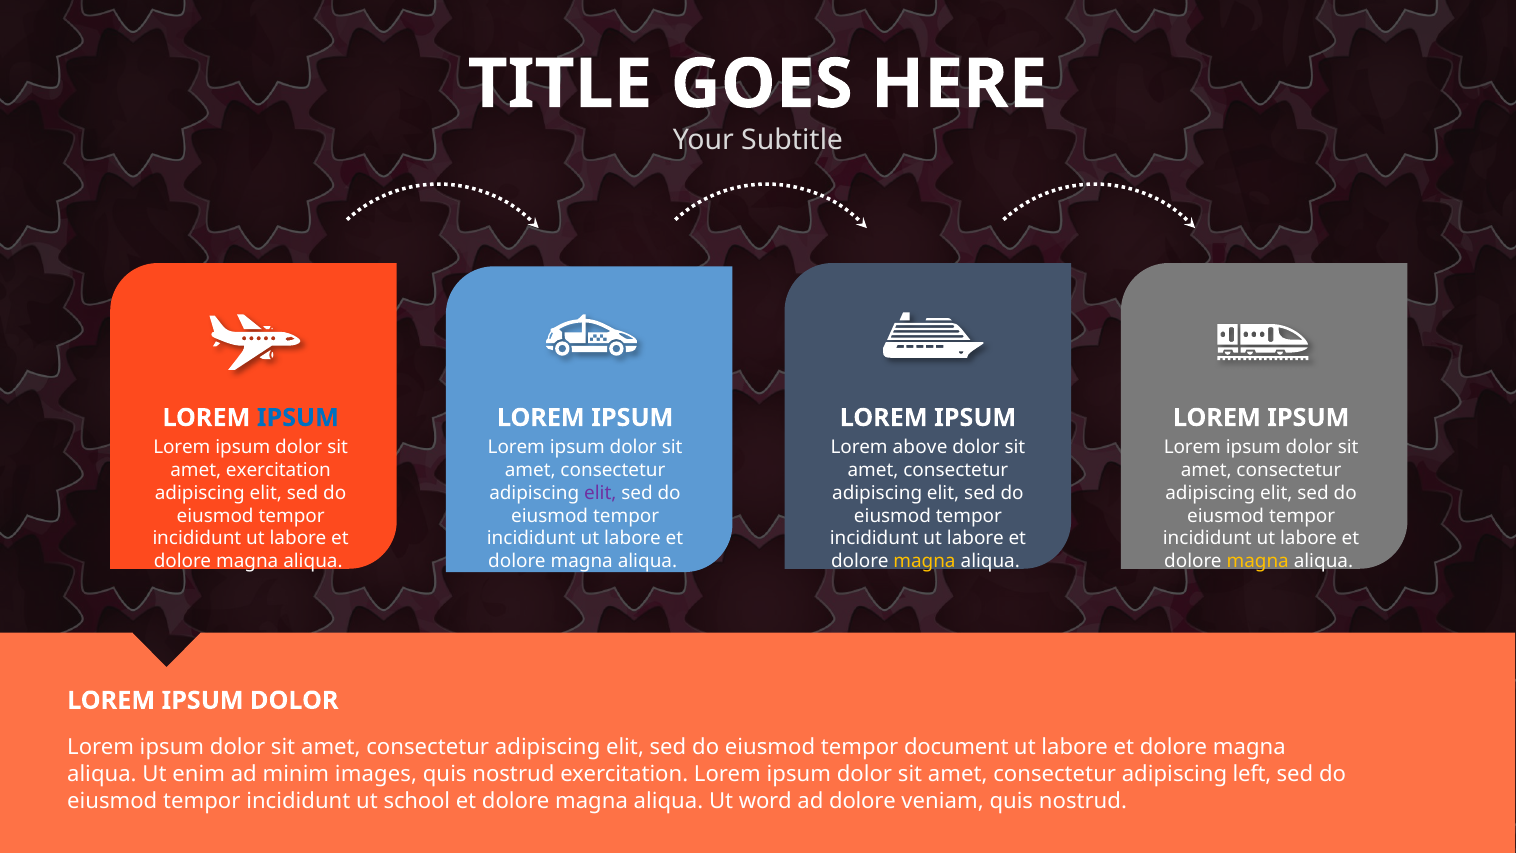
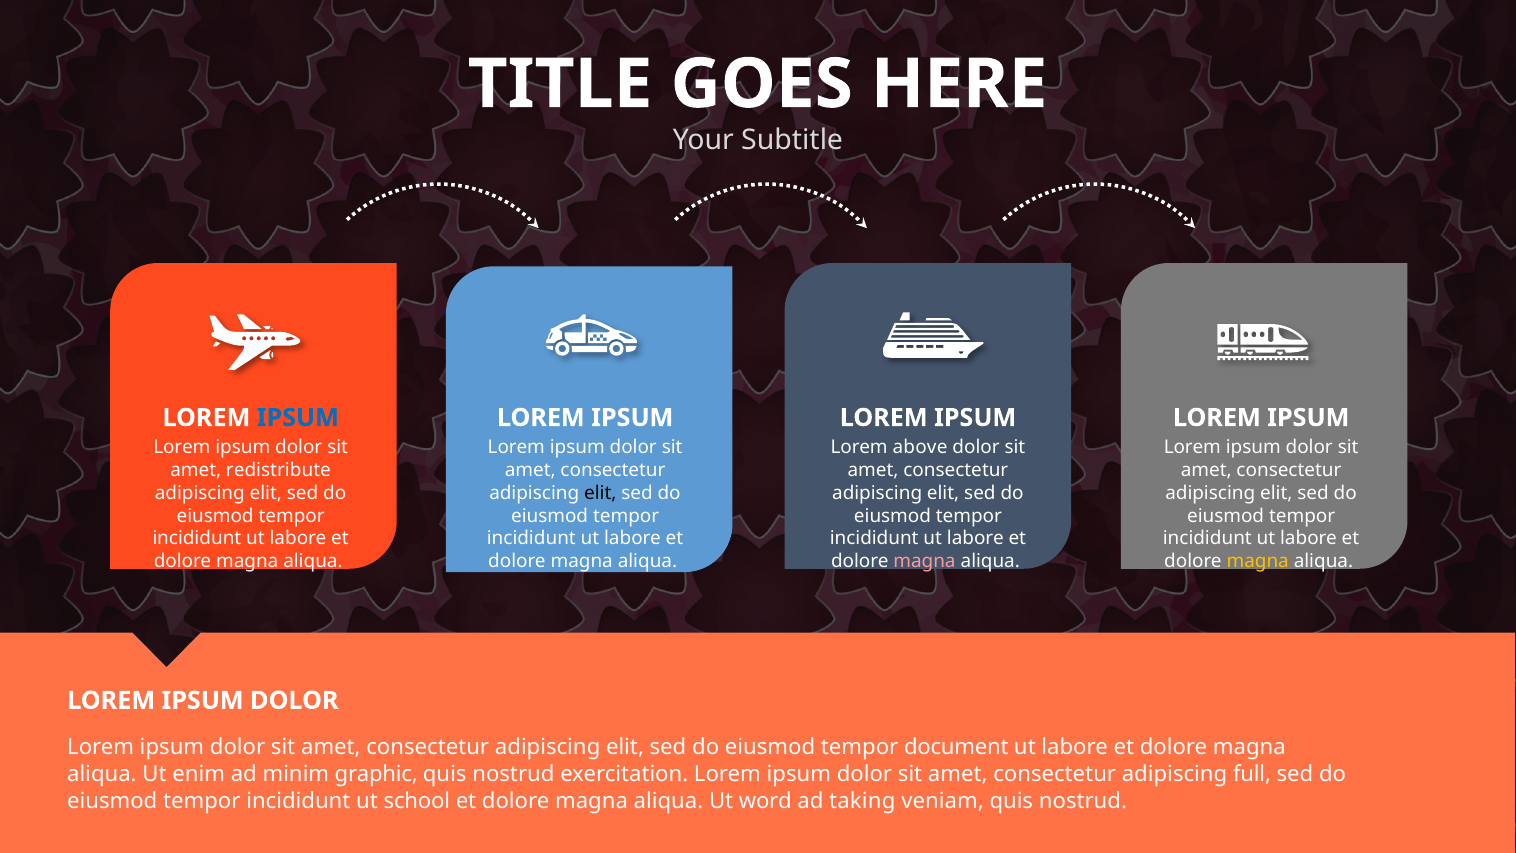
amet exercitation: exercitation -> redistribute
elit at (600, 493) colour: purple -> black
magna at (925, 561) colour: yellow -> pink
images: images -> graphic
left: left -> full
ad dolore: dolore -> taking
